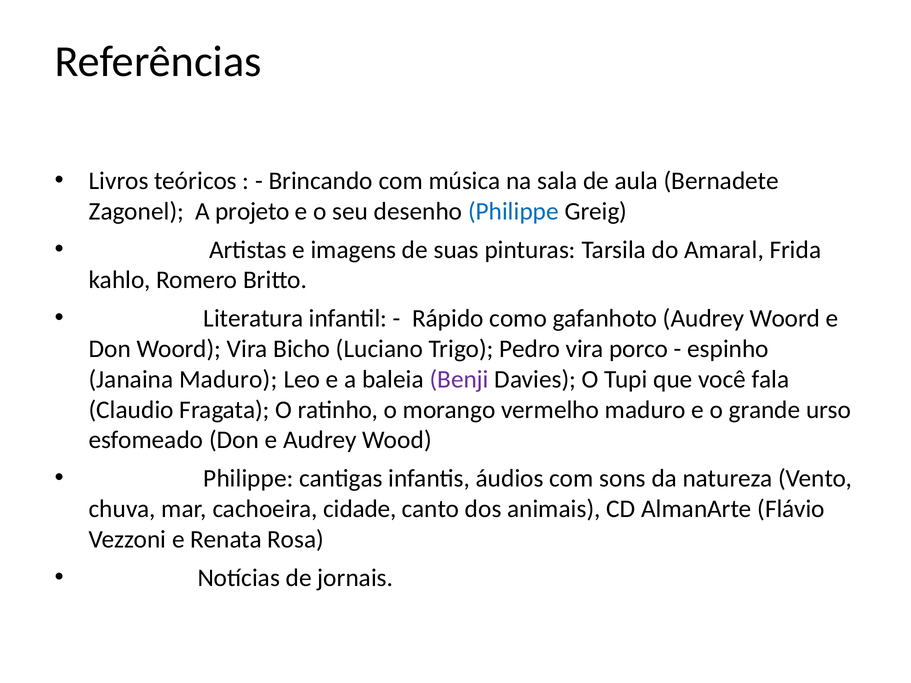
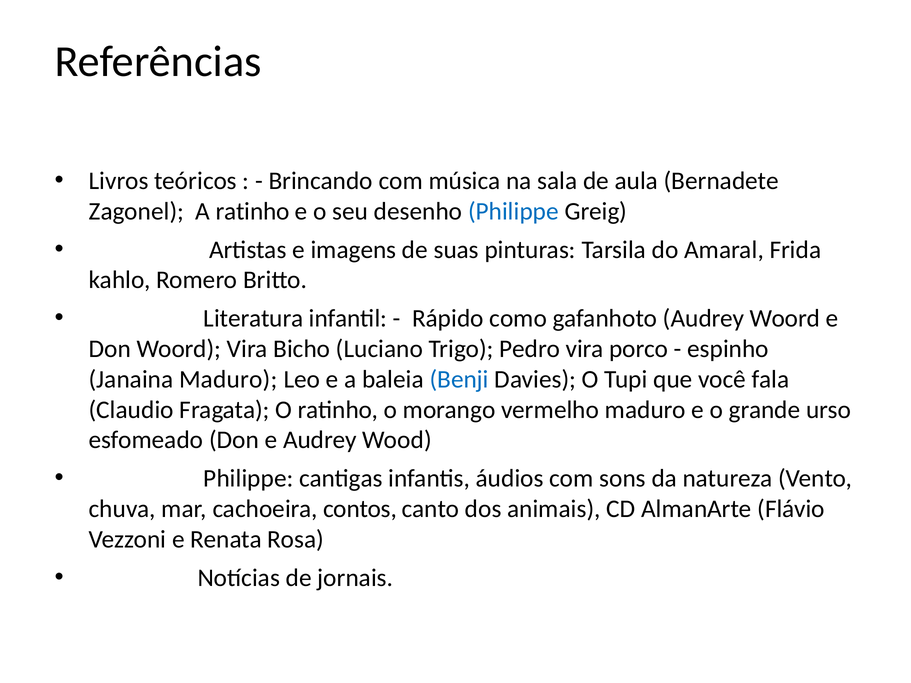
A projeto: projeto -> ratinho
Benji colour: purple -> blue
cidade: cidade -> contos
